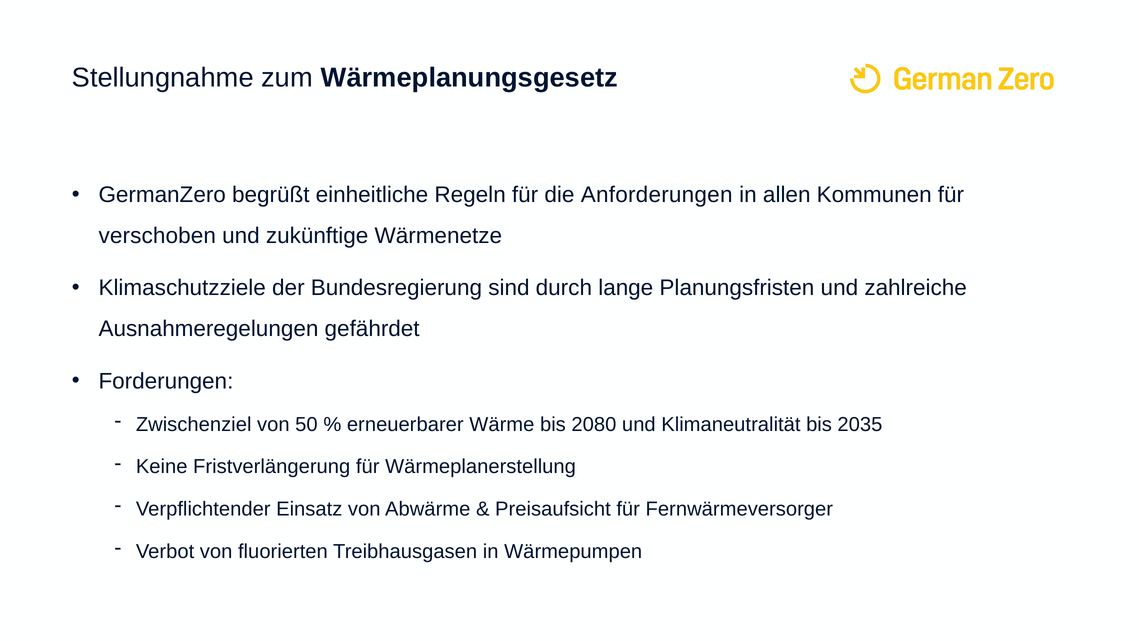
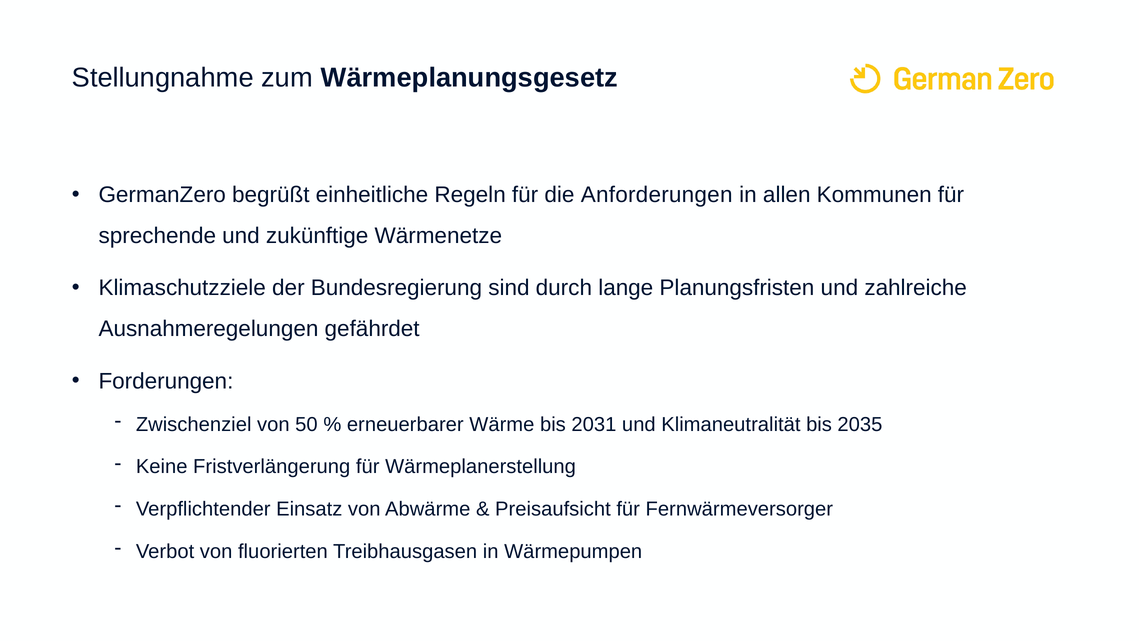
verschoben: verschoben -> sprechende
2080: 2080 -> 2031
